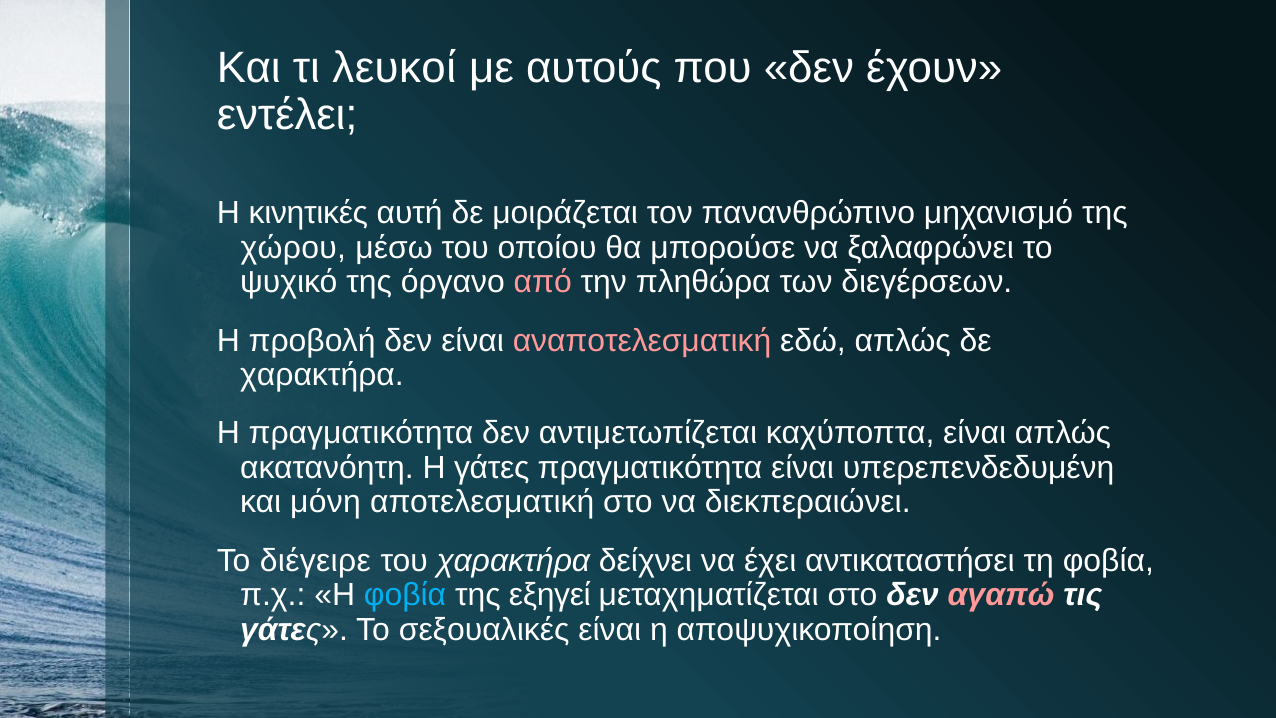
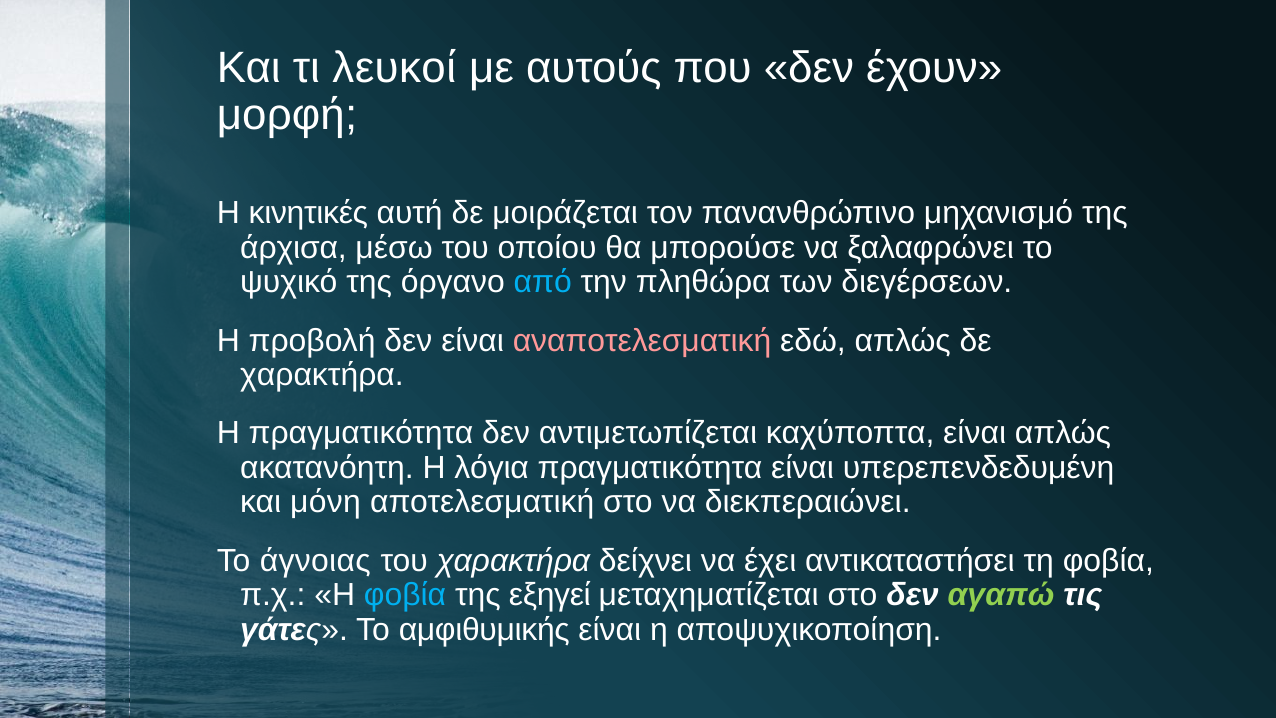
εντέλει: εντέλει -> μορφή
χώρου: χώρου -> άρχισα
από colour: pink -> light blue
Η γάτες: γάτες -> λόγια
διέγειρε: διέγειρε -> άγνοιας
αγαπώ colour: pink -> light green
σεξουαλικές: σεξουαλικές -> αμφιθυμικής
